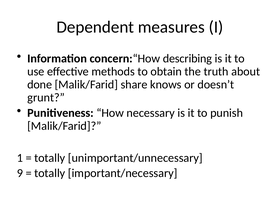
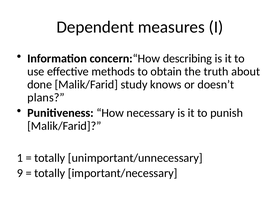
share: share -> study
grunt: grunt -> plans
